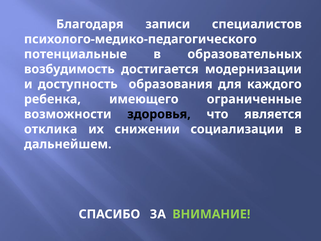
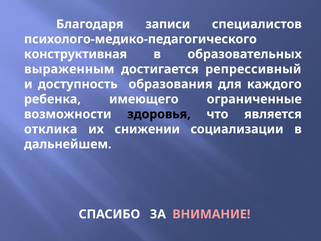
потенциальные: потенциальные -> конструктивная
возбудимость: возбудимость -> выраженным
модернизации: модернизации -> репрессивный
ВНИМАНИЕ colour: light green -> pink
